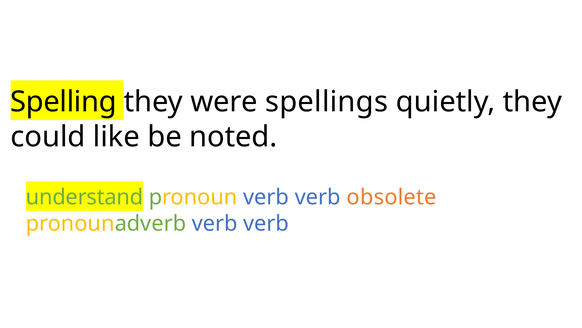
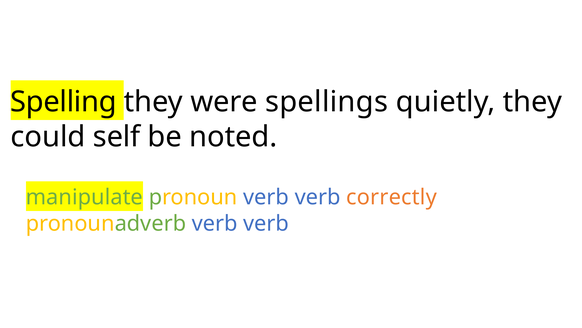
like: like -> self
understand: understand -> manipulate
obsolete: obsolete -> correctly
